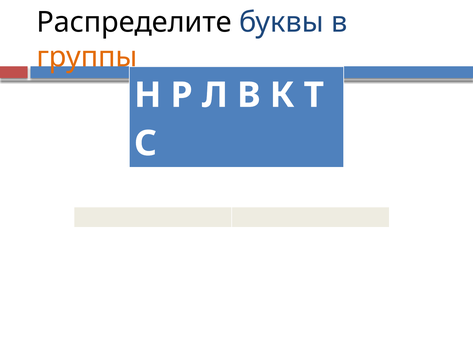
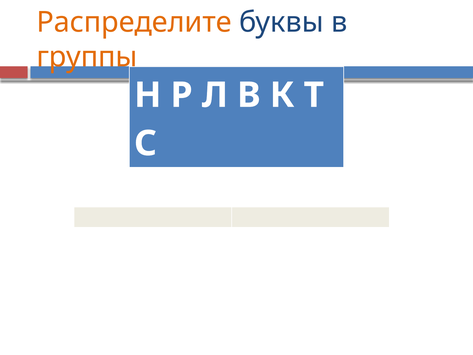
Распределите colour: black -> orange
